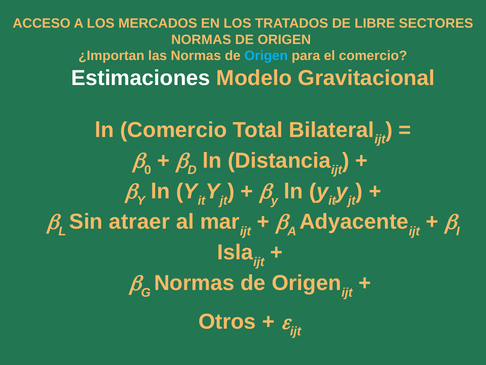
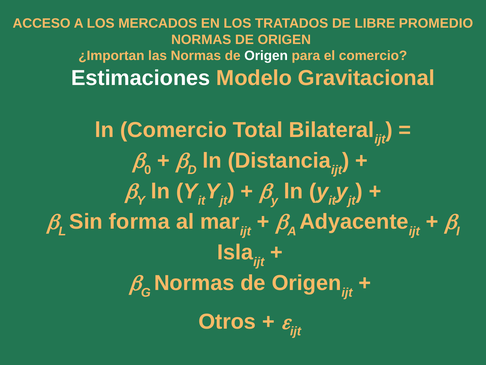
SECTORES: SECTORES -> PROMEDIO
Origen at (266, 56) colour: light blue -> white
atraer: atraer -> forma
